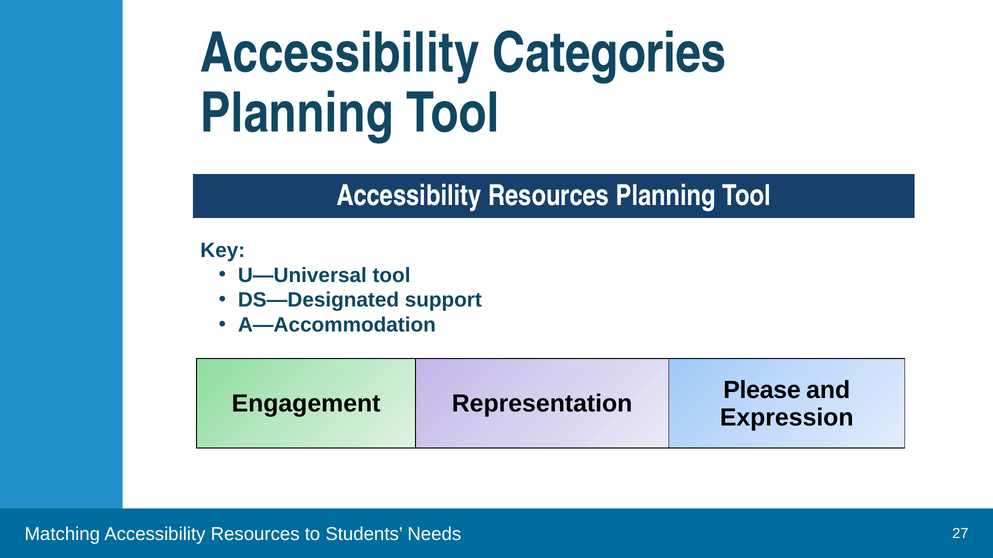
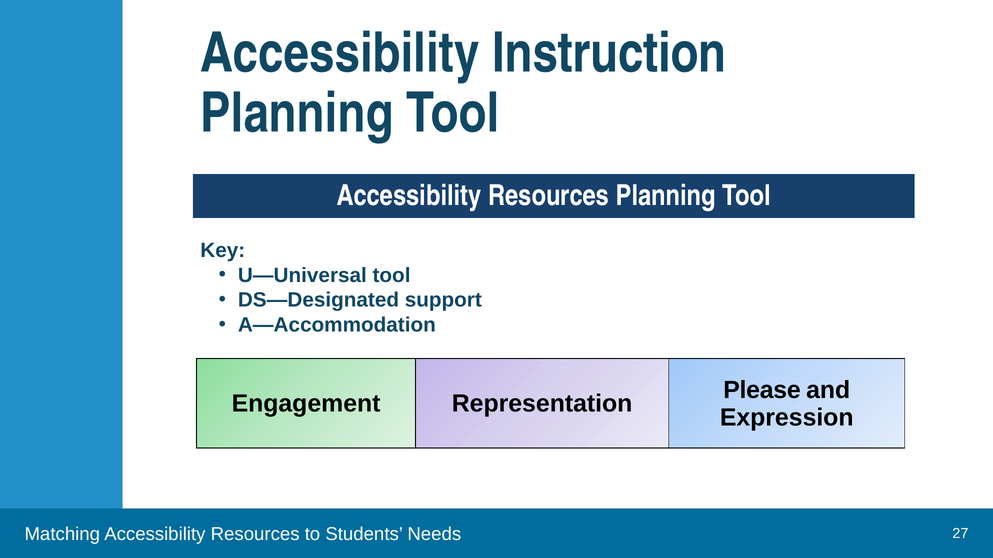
Categories: Categories -> Instruction
